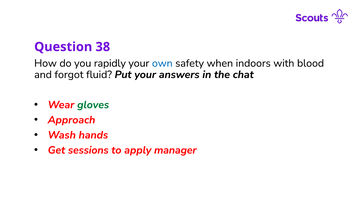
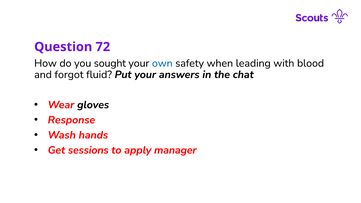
38: 38 -> 72
rapidly: rapidly -> sought
indoors: indoors -> leading
gloves colour: green -> black
Approach: Approach -> Response
